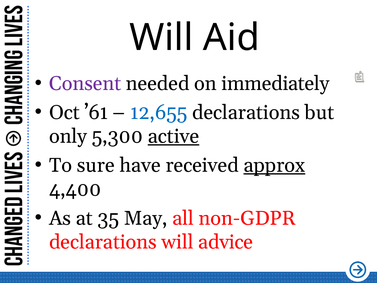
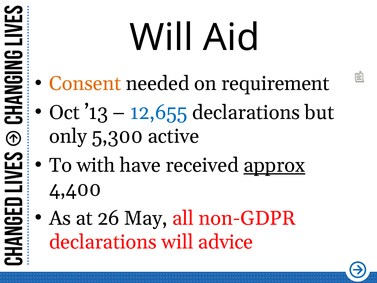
Consent colour: purple -> orange
immediately: immediately -> requirement
’61: ’61 -> ’13
active underline: present -> none
sure: sure -> with
35: 35 -> 26
